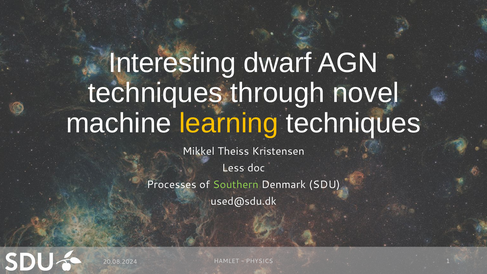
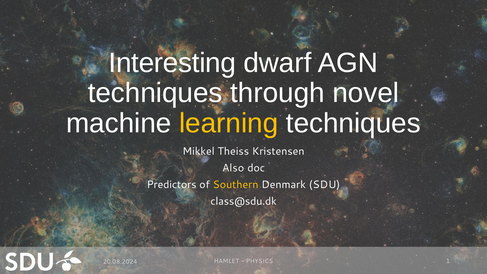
Less: Less -> Also
Processes: Processes -> Predictors
Southern colour: light green -> yellow
used@sdu.dk: used@sdu.dk -> class@sdu.dk
